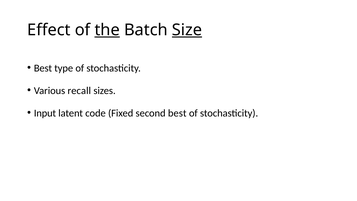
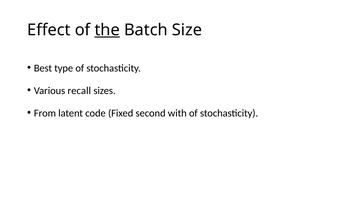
Size underline: present -> none
Input: Input -> From
second best: best -> with
